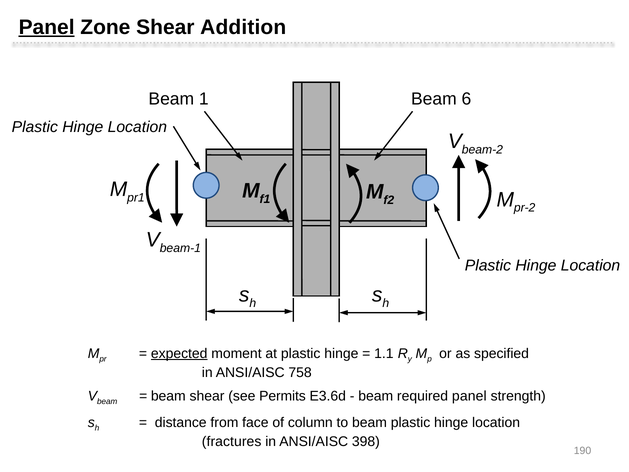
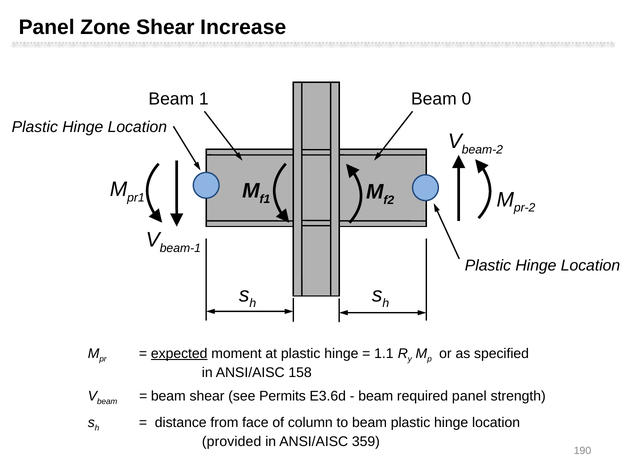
Panel at (47, 27) underline: present -> none
Addition: Addition -> Increase
6: 6 -> 0
758: 758 -> 158
fractures: fractures -> provided
398: 398 -> 359
